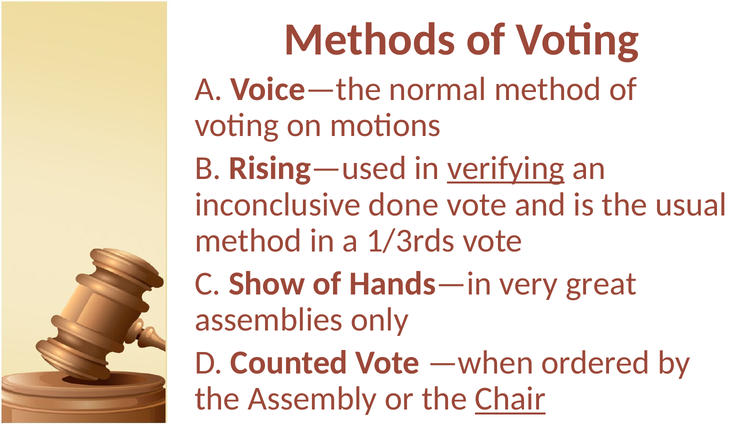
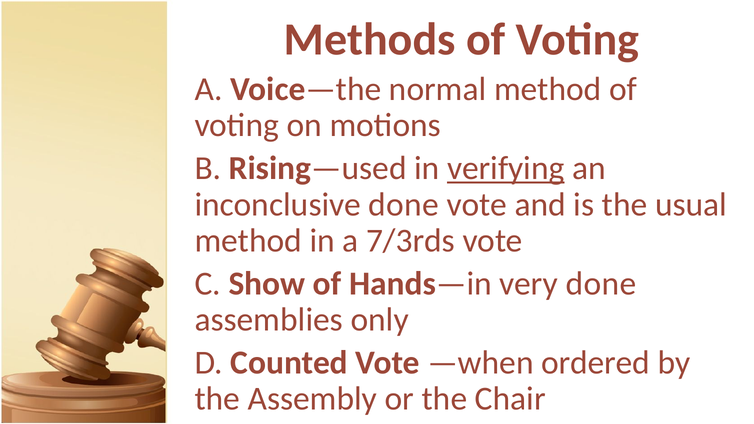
1/3rds: 1/3rds -> 7/3rds
very great: great -> done
Chair underline: present -> none
